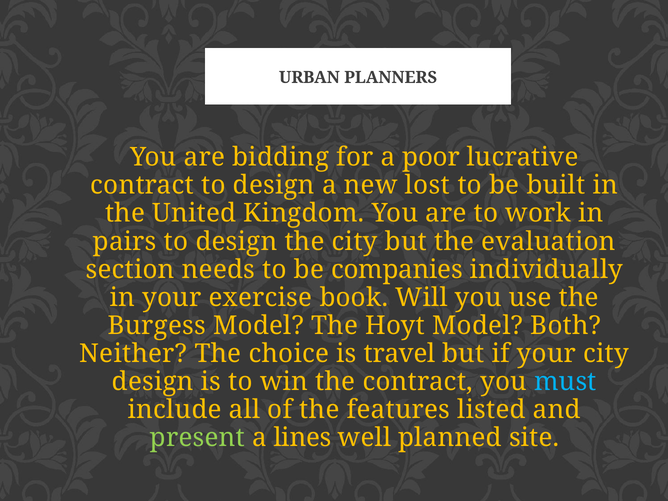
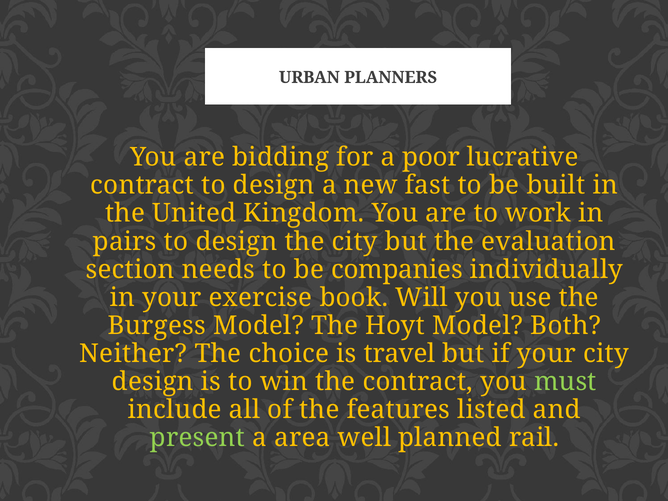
lost: lost -> fast
must colour: light blue -> light green
lines: lines -> area
site: site -> rail
